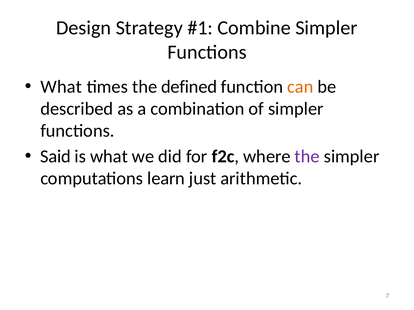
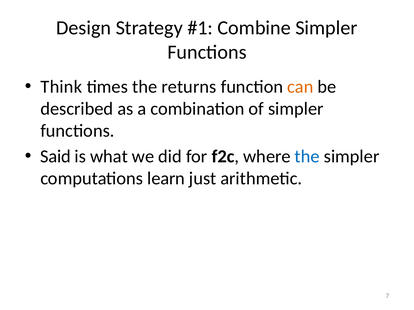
What at (61, 87): What -> Think
defined: defined -> returns
the at (307, 157) colour: purple -> blue
